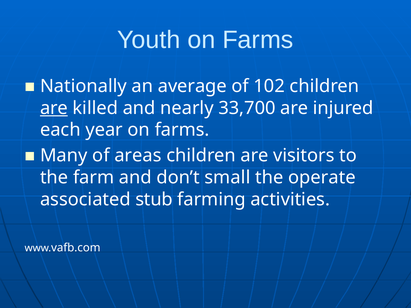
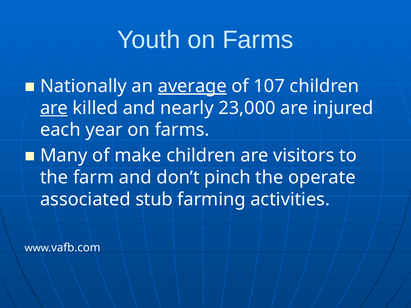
average underline: none -> present
102: 102 -> 107
33,700: 33,700 -> 23,000
areas: areas -> make
small: small -> pinch
